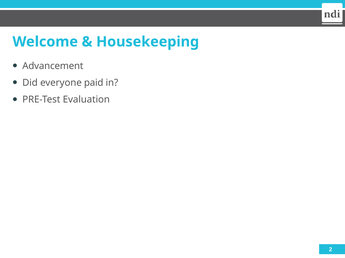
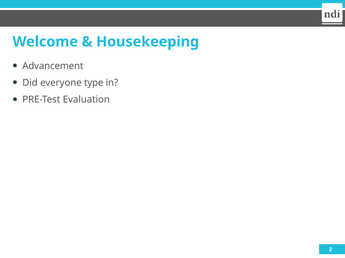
paid: paid -> type
